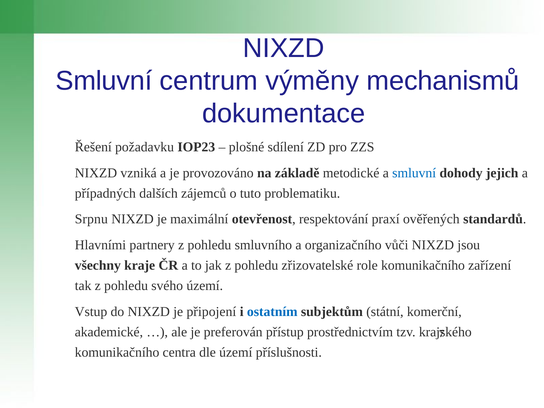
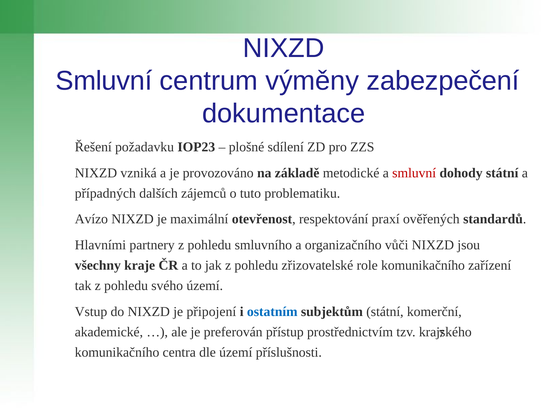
mechanismů: mechanismů -> zabezpečení
smluvní at (414, 173) colour: blue -> red
dohody jejich: jejich -> státní
Srpnu: Srpnu -> Avízo
